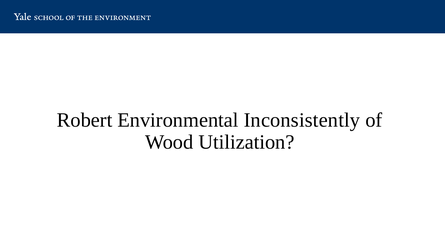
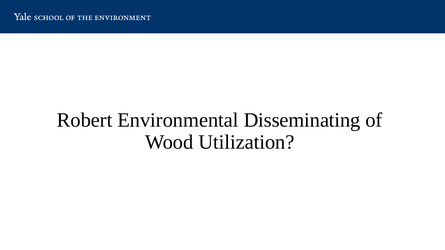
Inconsistently: Inconsistently -> Disseminating
